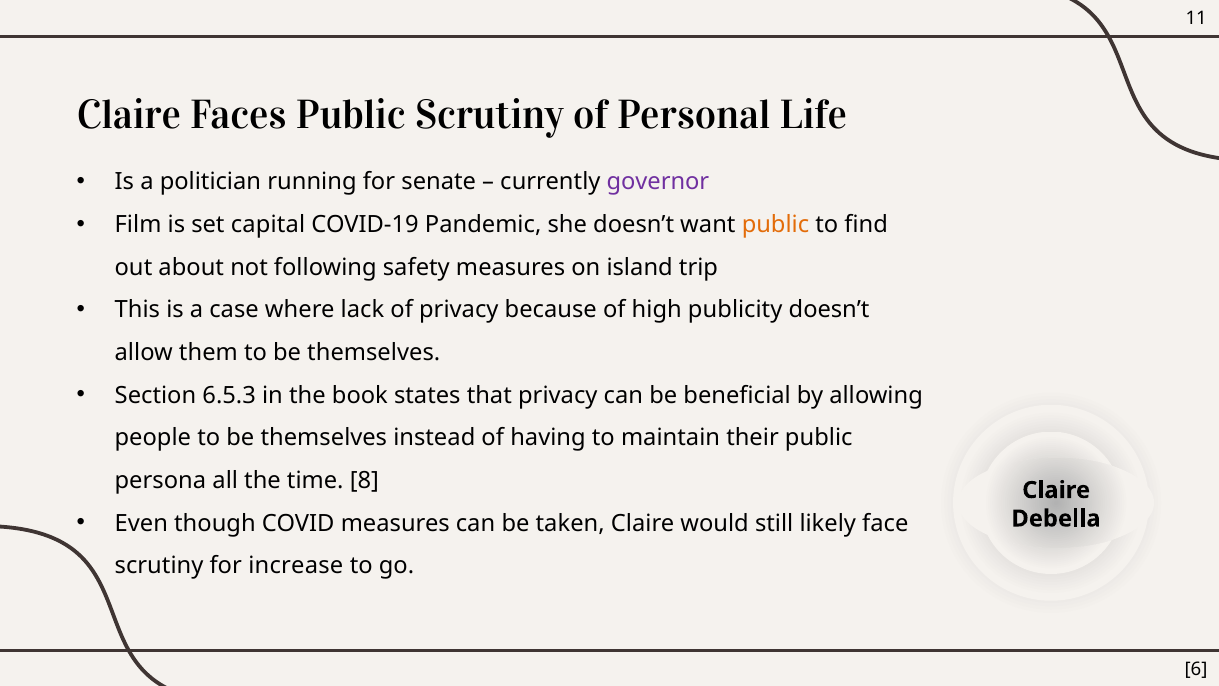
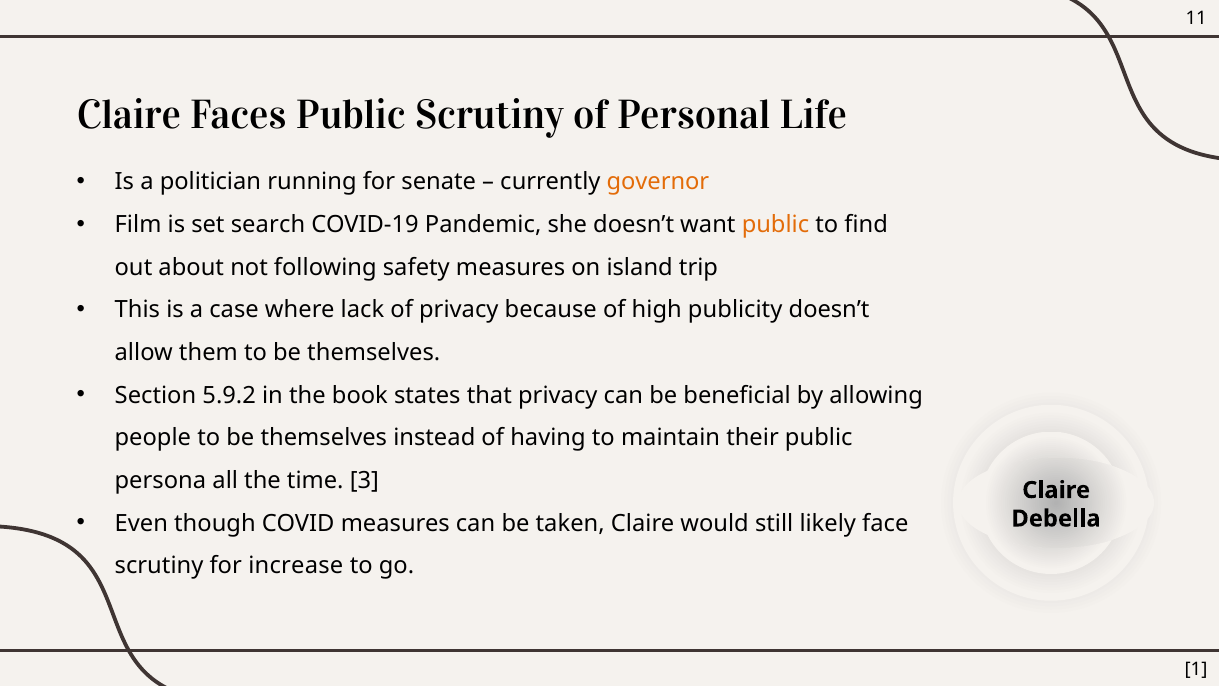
governor colour: purple -> orange
capital: capital -> search
6.5.3: 6.5.3 -> 5.9.2
8: 8 -> 3
6: 6 -> 1
